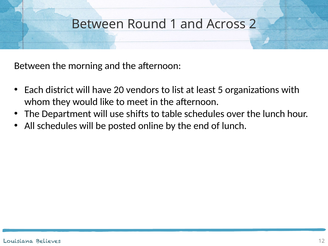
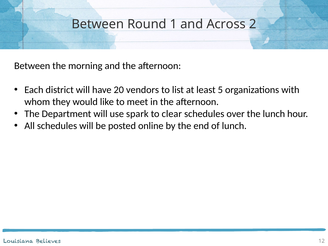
shifts: shifts -> spark
table: table -> clear
